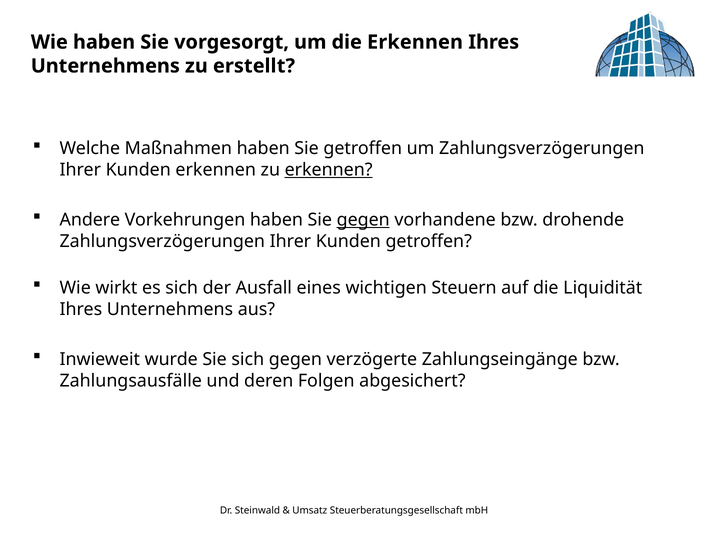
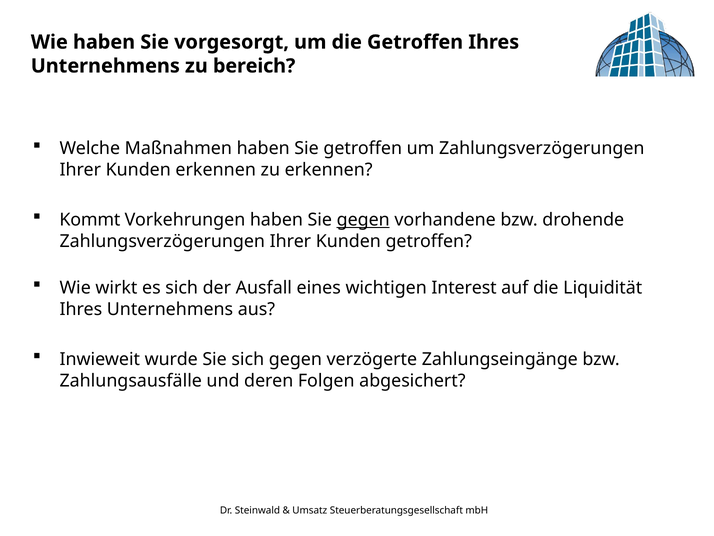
die Erkennen: Erkennen -> Getroffen
erstellt: erstellt -> bereich
erkennen at (329, 170) underline: present -> none
Andere: Andere -> Kommt
Steuern: Steuern -> Interest
